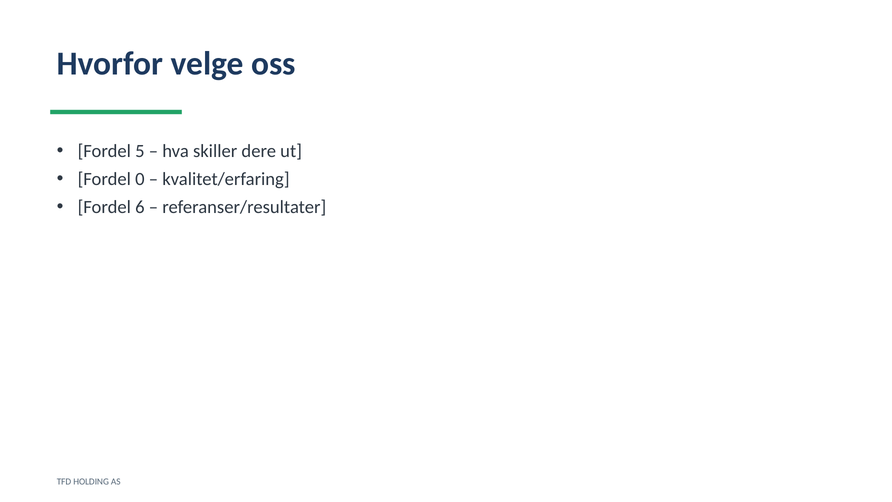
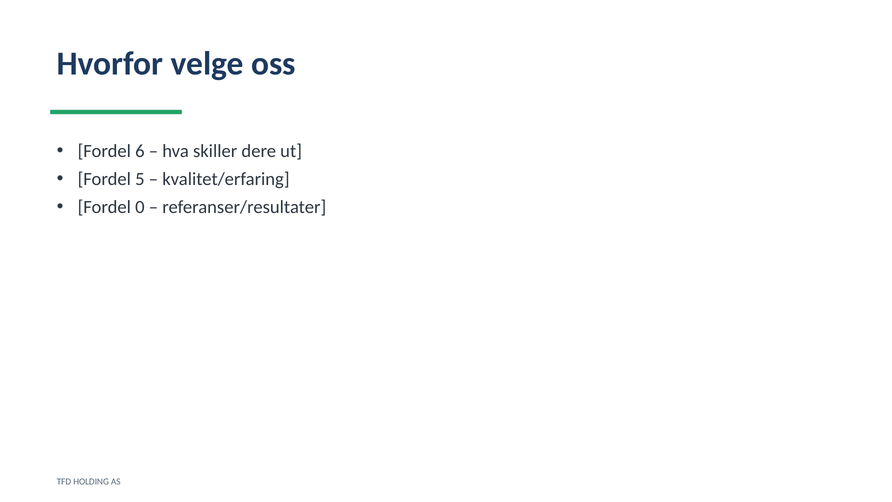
5: 5 -> 6
0: 0 -> 5
6: 6 -> 0
